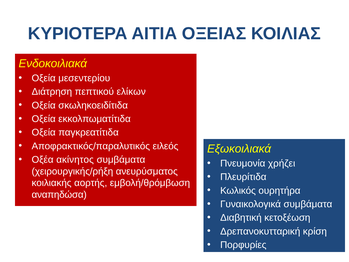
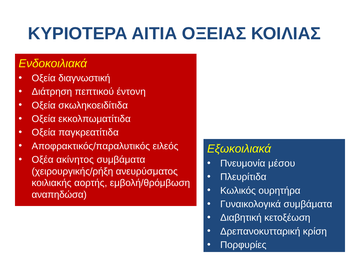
μεσεντερίου: μεσεντερίου -> διαγνωστική
ελίκων: ελίκων -> έντονη
χρήζει: χρήζει -> μέσου
